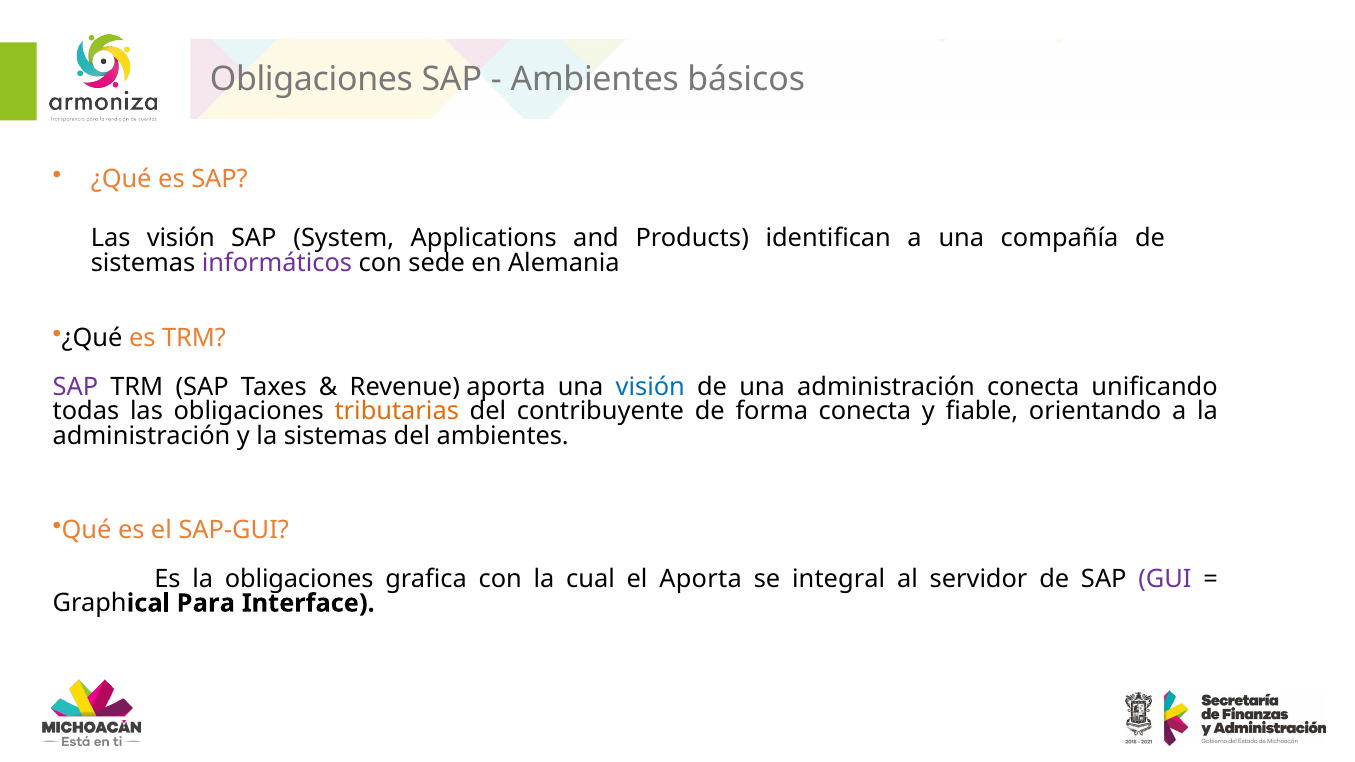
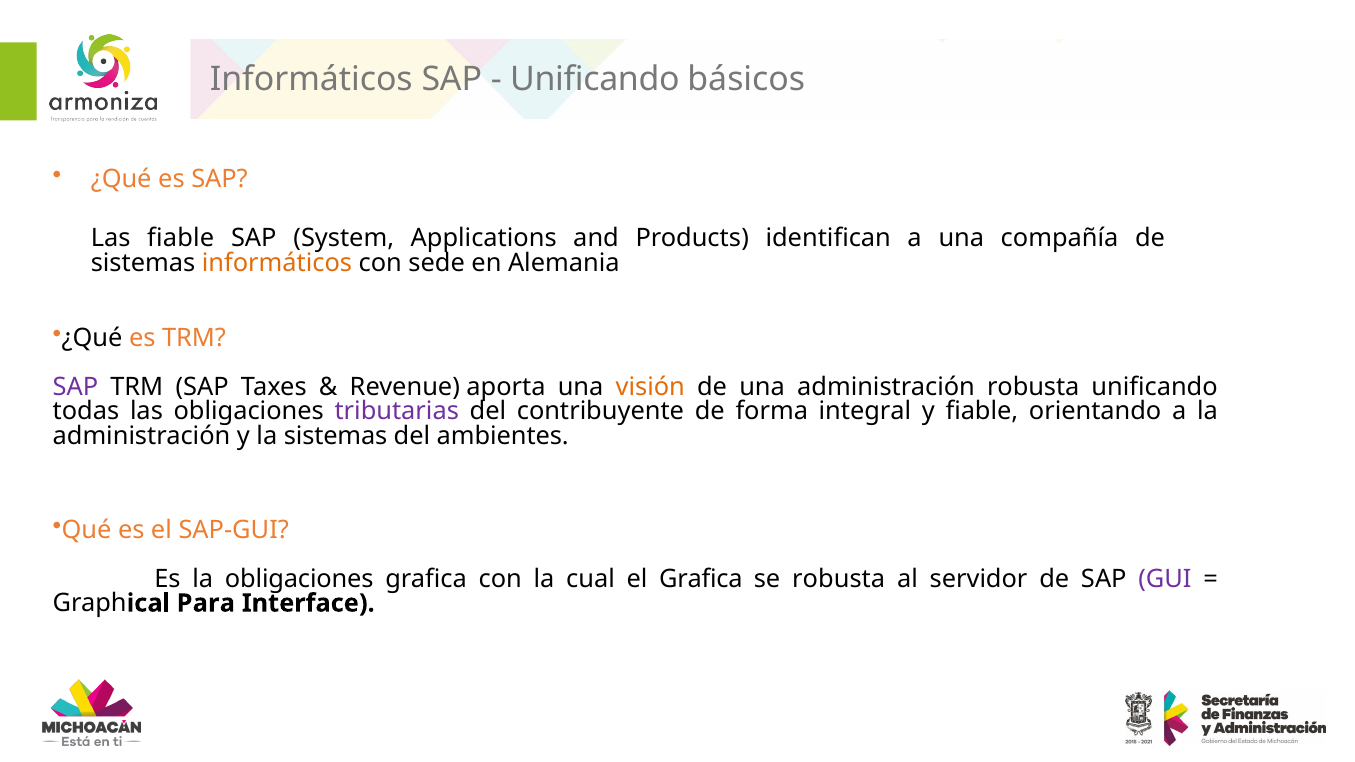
Obligaciones at (311, 79): Obligaciones -> Informáticos
Ambientes at (595, 79): Ambientes -> Unificando
Las visión: visión -> fiable
informáticos at (277, 263) colour: purple -> orange
visión at (650, 387) colour: blue -> orange
administración conecta: conecta -> robusta
tributarias colour: orange -> purple
forma conecta: conecta -> integral
el Aporta: Aporta -> Grafica
se integral: integral -> robusta
